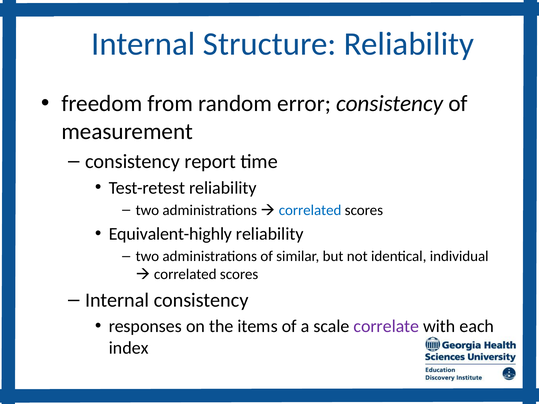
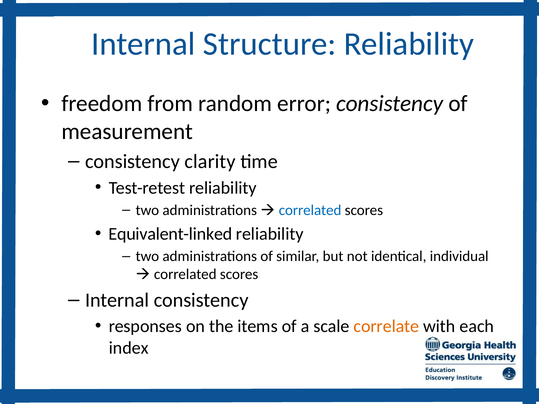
report: report -> clarity
Equivalent-highly: Equivalent-highly -> Equivalent-linked
correlate colour: purple -> orange
